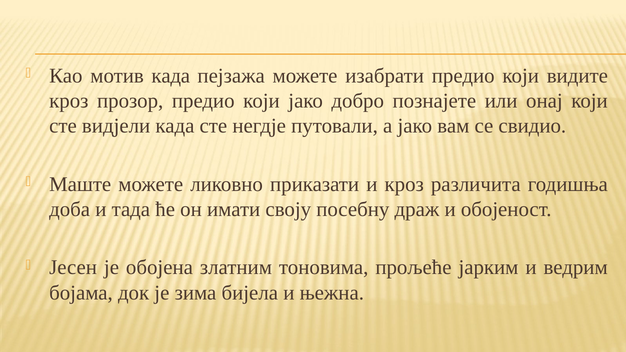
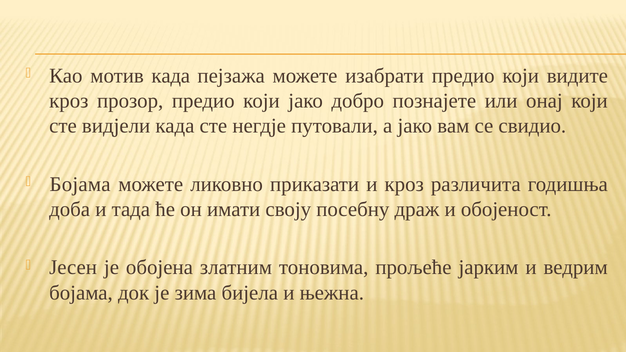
Маште at (80, 184): Маште -> Бојама
